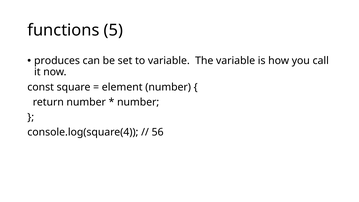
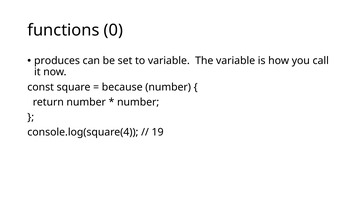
5: 5 -> 0
element: element -> because
56: 56 -> 19
